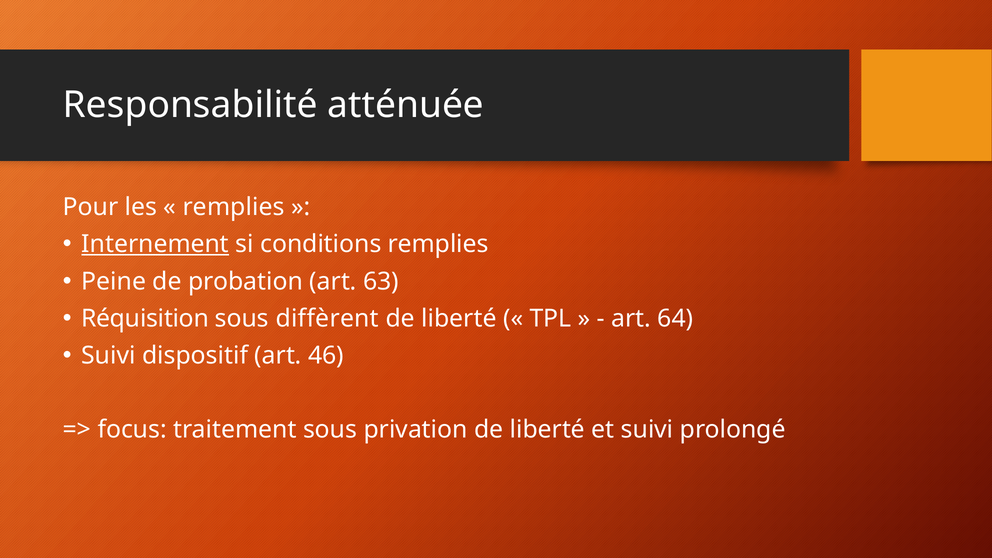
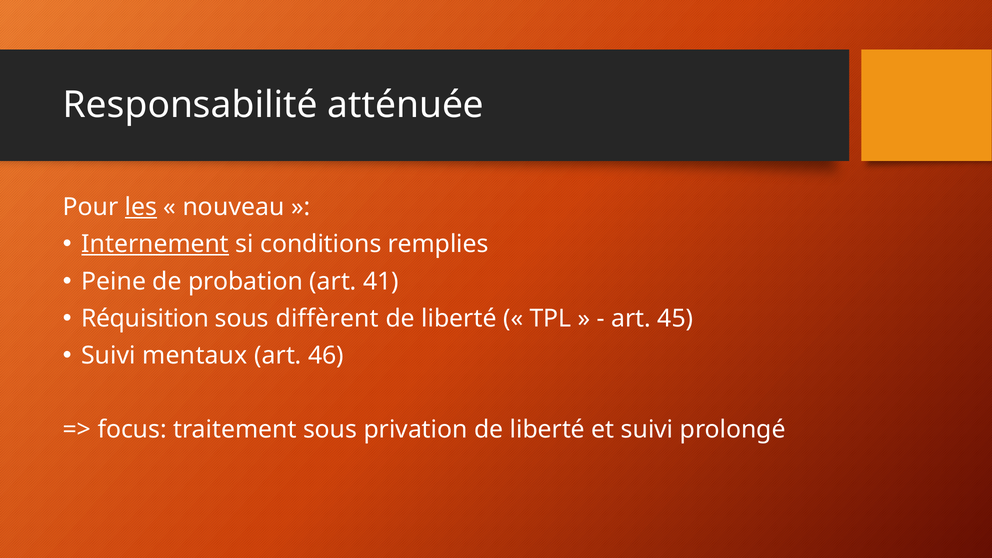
les underline: none -> present
remplies at (234, 207): remplies -> nouveau
63: 63 -> 41
64: 64 -> 45
dispositif: dispositif -> mentaux
